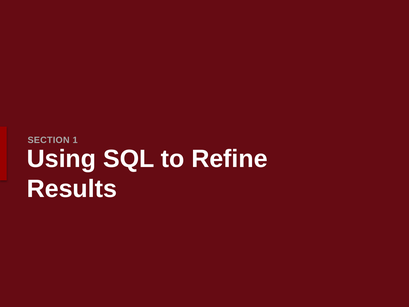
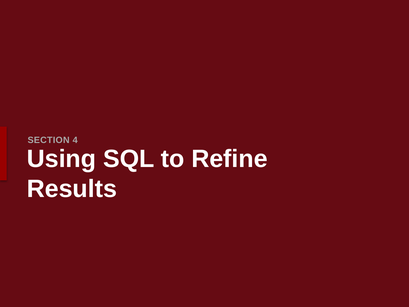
1: 1 -> 4
